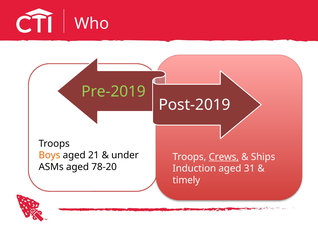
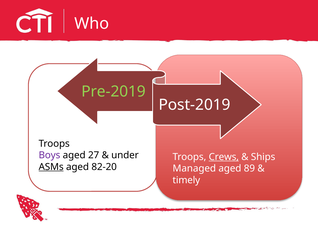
Boys colour: orange -> purple
21: 21 -> 27
ASMs underline: none -> present
78-20: 78-20 -> 82-20
Induction: Induction -> Managed
31: 31 -> 89
